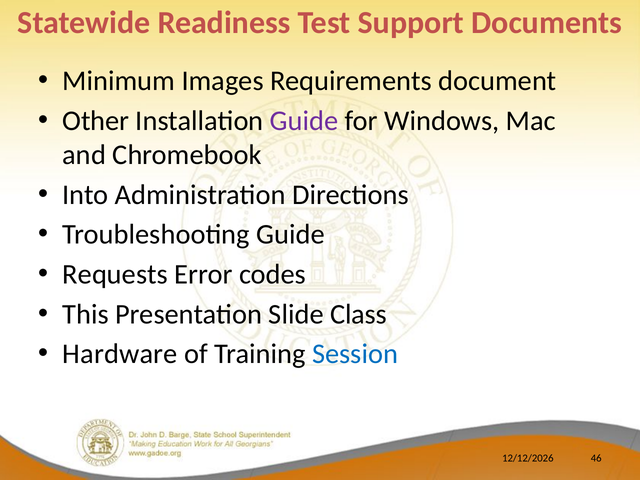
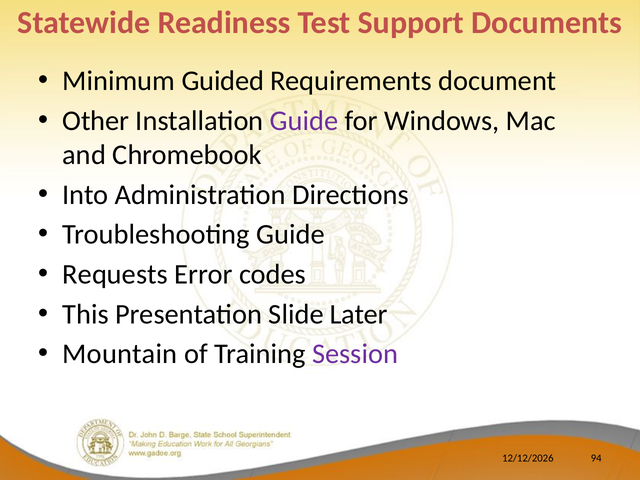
Images: Images -> Guided
Class: Class -> Later
Hardware: Hardware -> Mountain
Session colour: blue -> purple
46: 46 -> 94
